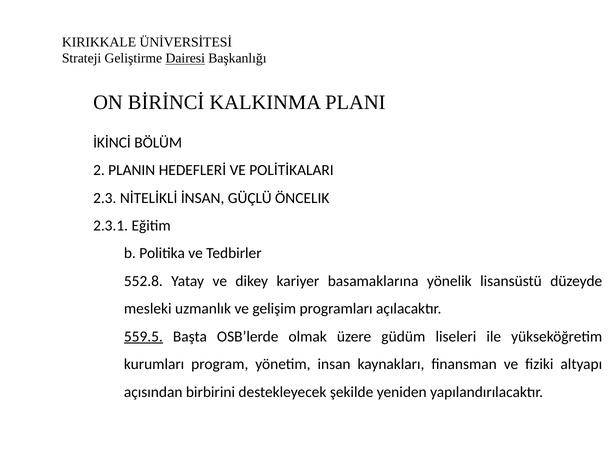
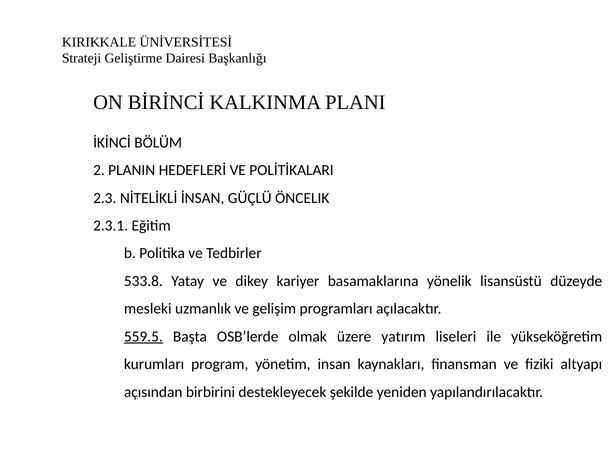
Dairesi underline: present -> none
552.8: 552.8 -> 533.8
güdüm: güdüm -> yatırım
